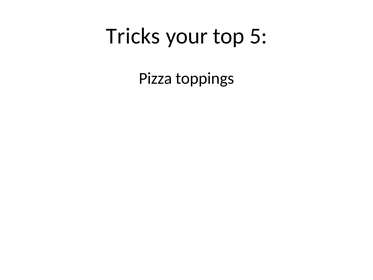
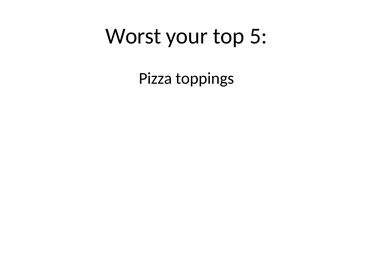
Tricks: Tricks -> Worst
